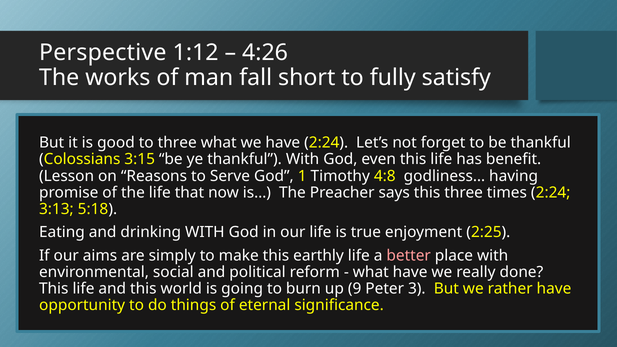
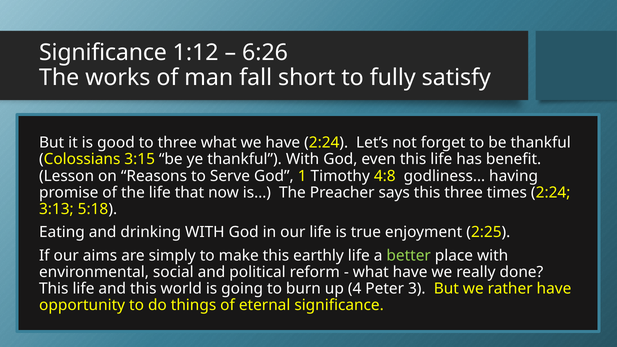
Perspective at (103, 53): Perspective -> Significance
4:26: 4:26 -> 6:26
better colour: pink -> light green
9: 9 -> 4
